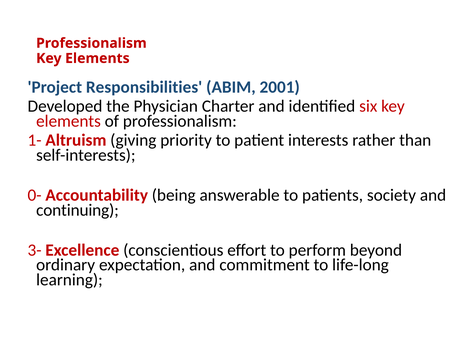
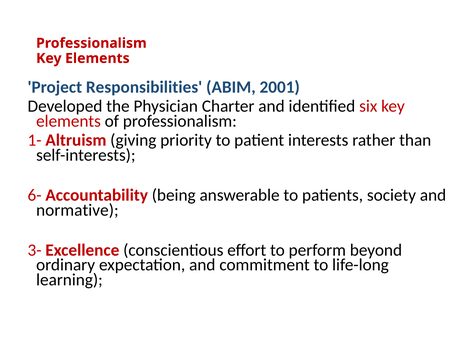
0-: 0- -> 6-
continuing: continuing -> normative
